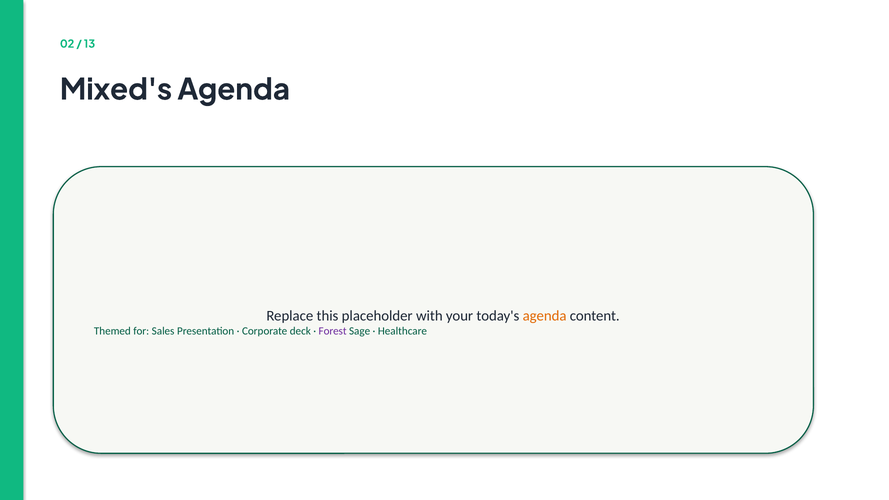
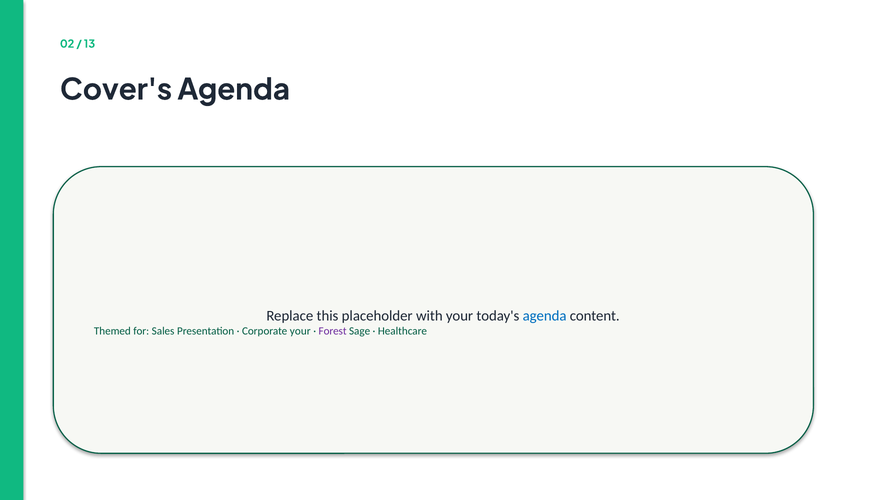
Mixed's: Mixed's -> Cover's
agenda at (545, 316) colour: orange -> blue
Corporate deck: deck -> your
